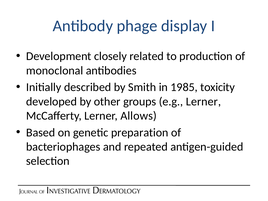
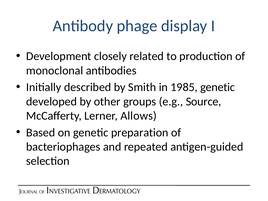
1985 toxicity: toxicity -> genetic
e.g Lerner: Lerner -> Source
